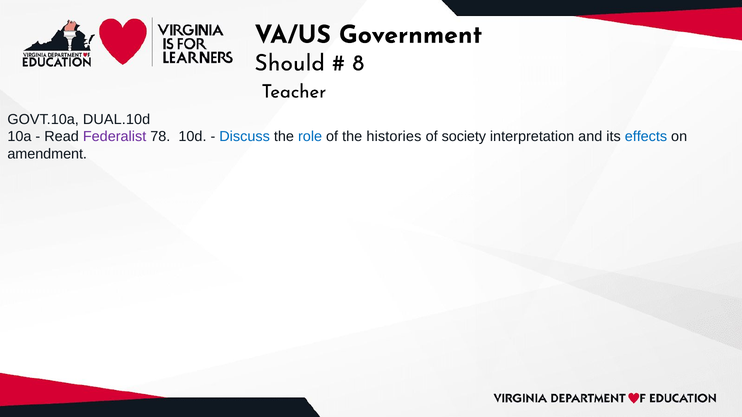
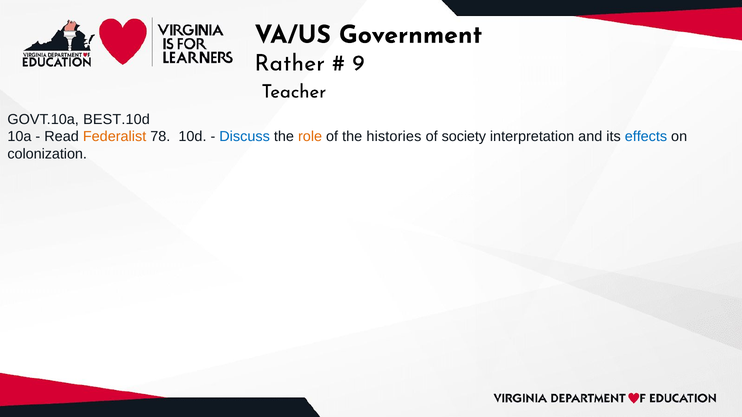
Should: Should -> Rather
8: 8 -> 9
DUAL.10d: DUAL.10d -> BEST.10d
Federalist colour: purple -> orange
role colour: blue -> orange
amendment: amendment -> colonization
